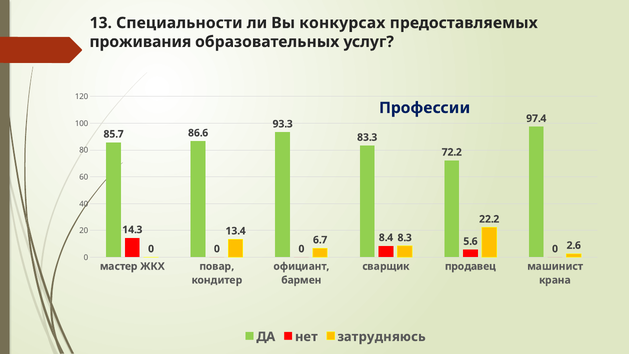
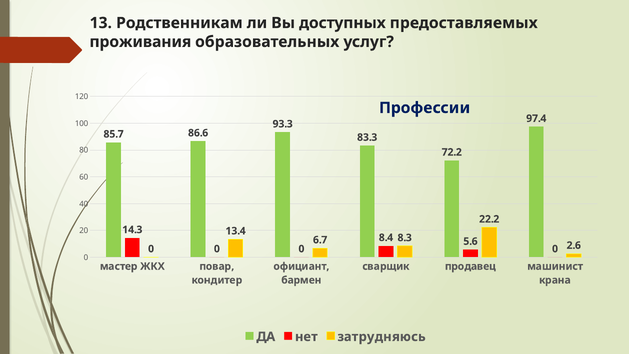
Специальности: Специальности -> Родственникам
конкурсах: конкурсах -> доступных
